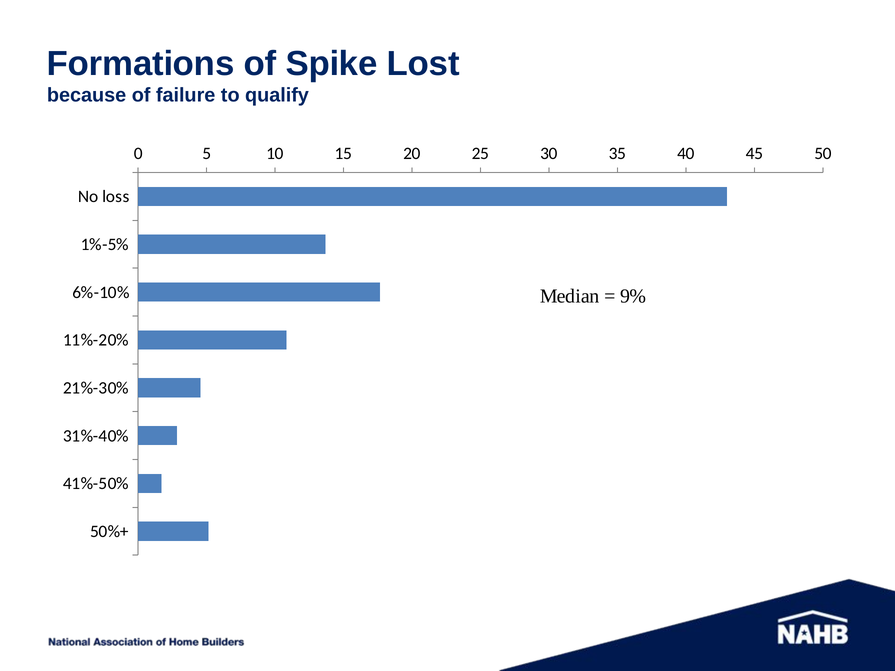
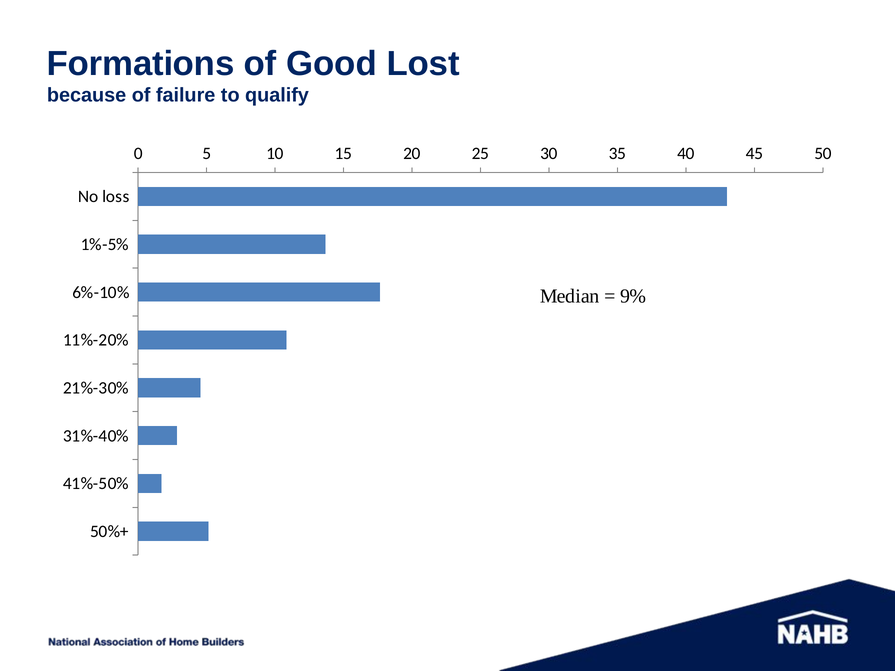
Spike: Spike -> Good
